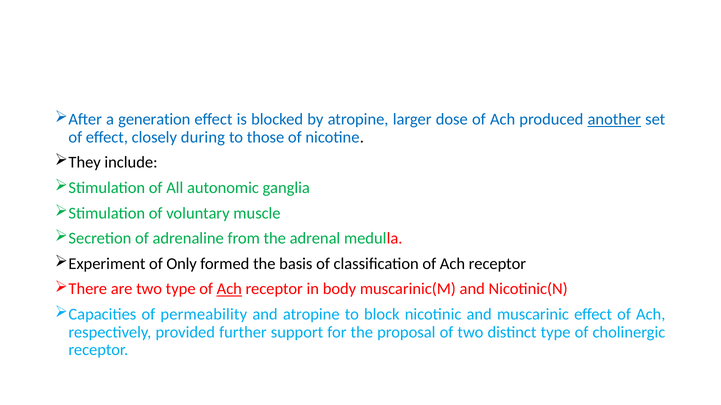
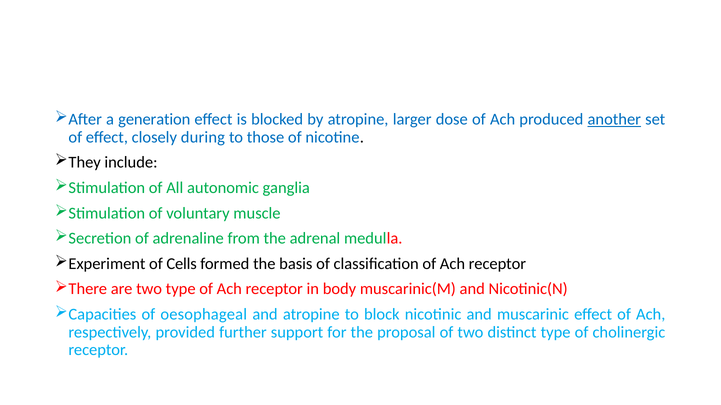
Only: Only -> Cells
Ach at (229, 289) underline: present -> none
permeability: permeability -> oesophageal
